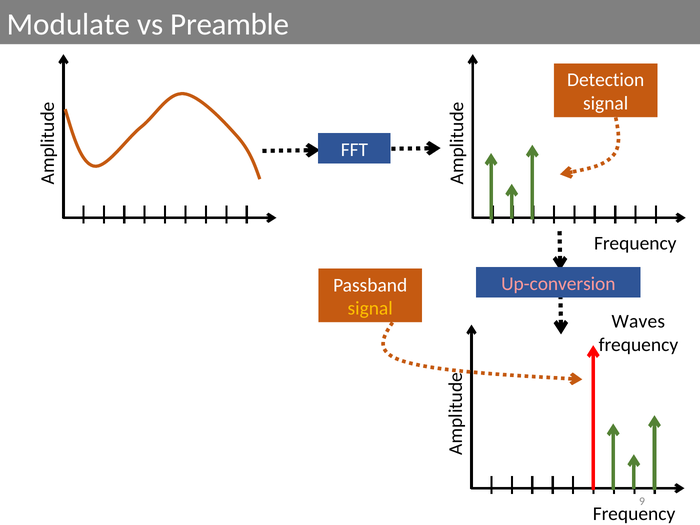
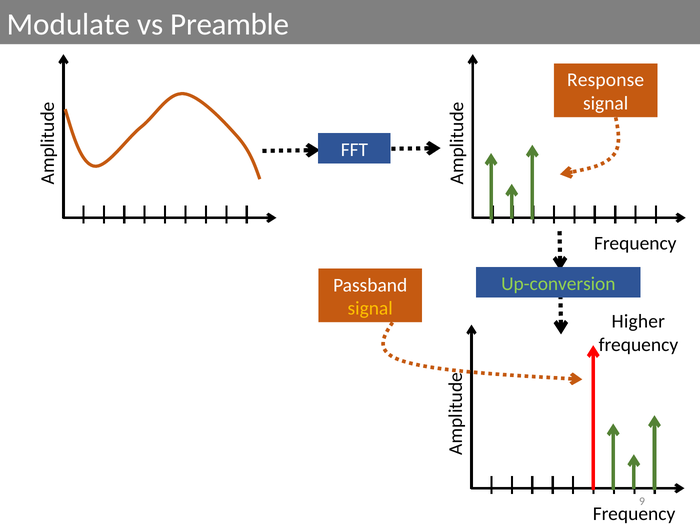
Detection: Detection -> Response
Up-conversion colour: pink -> light green
Waves: Waves -> Higher
